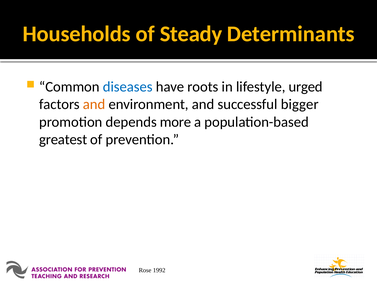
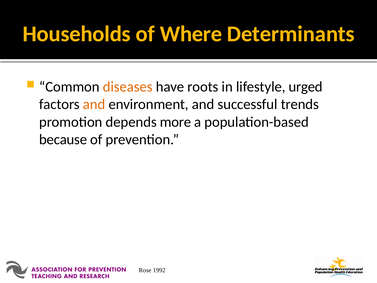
Steady: Steady -> Where
diseases colour: blue -> orange
bigger: bigger -> trends
greatest: greatest -> because
